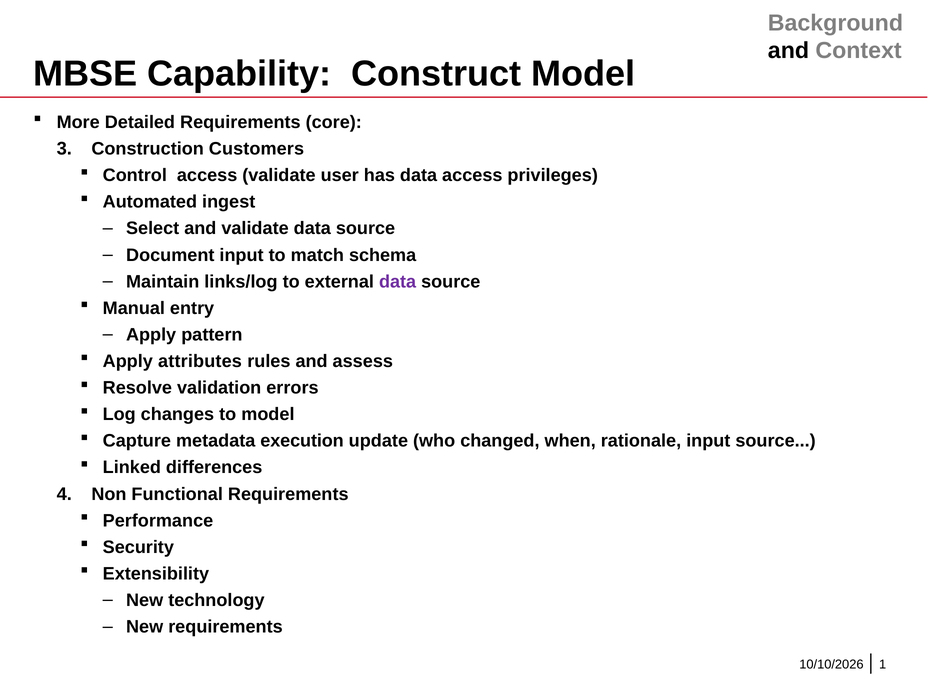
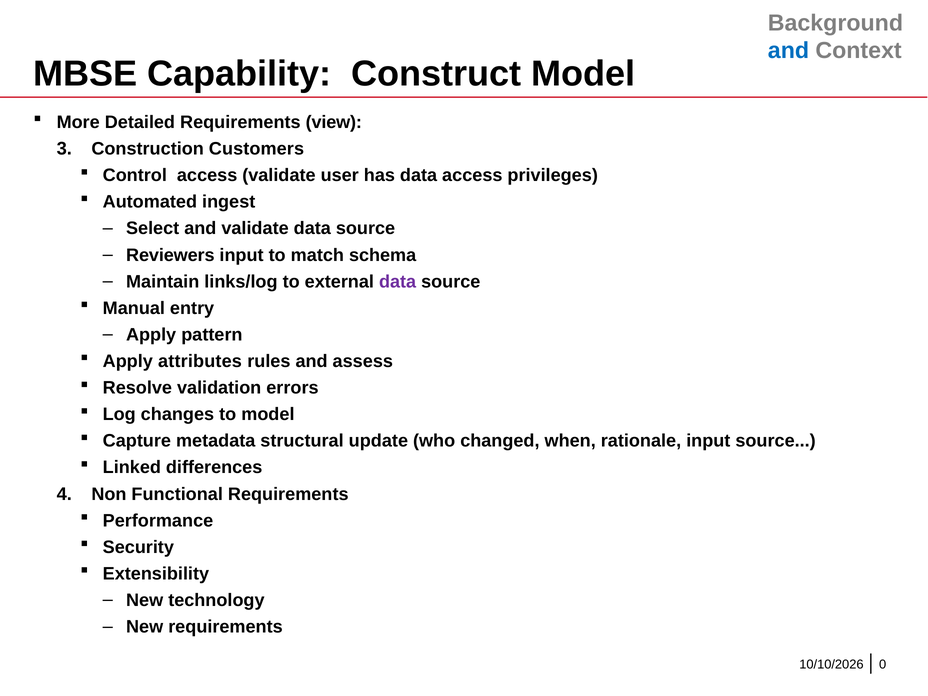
and at (788, 51) colour: black -> blue
core: core -> view
Document: Document -> Reviewers
execution: execution -> structural
1: 1 -> 0
